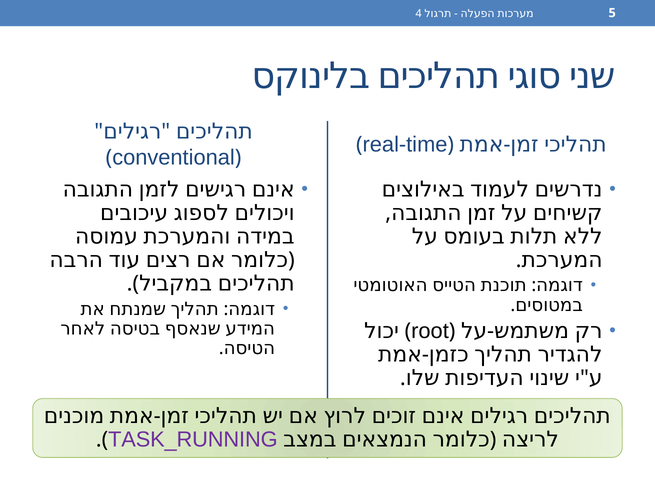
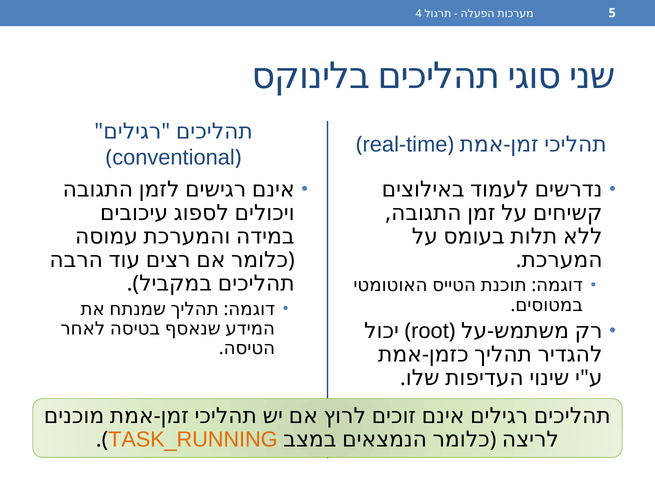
TASK_RUNNING colour: purple -> orange
